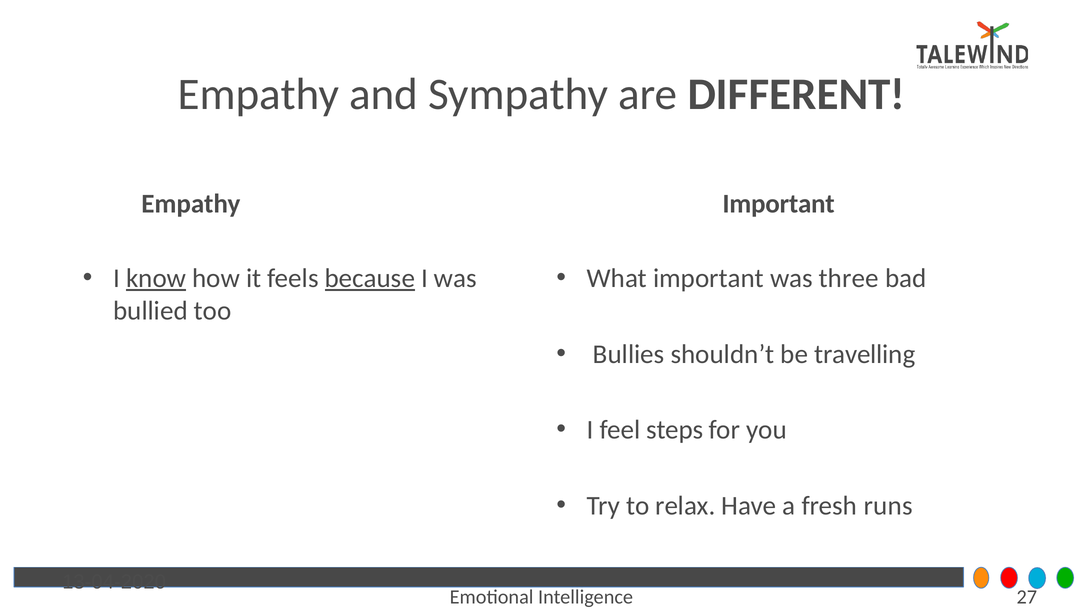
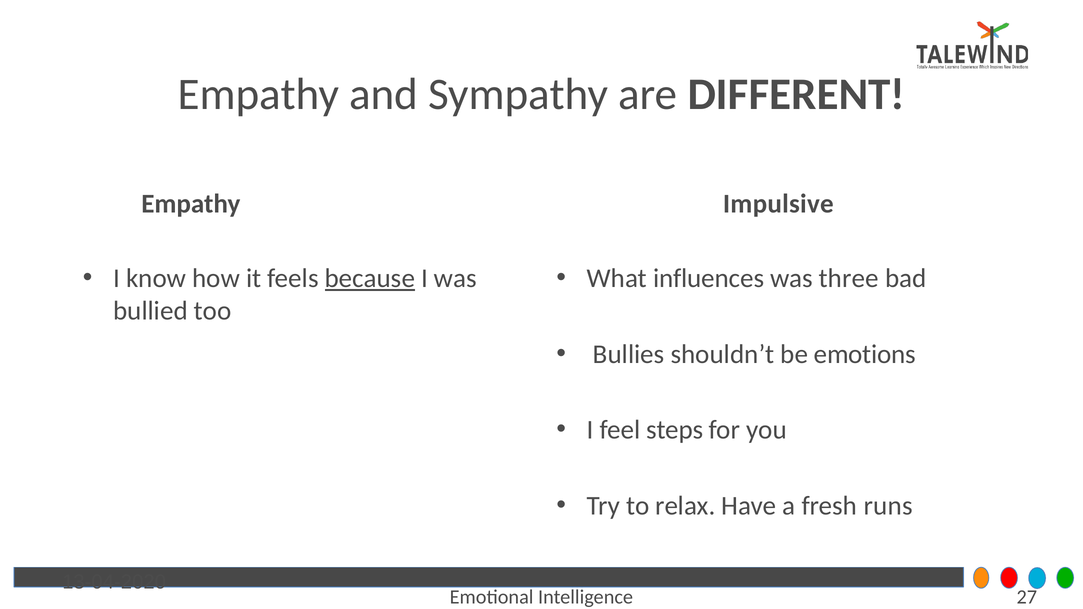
Important at (779, 204): Important -> Impulsive
know underline: present -> none
What important: important -> influences
travelling: travelling -> emotions
